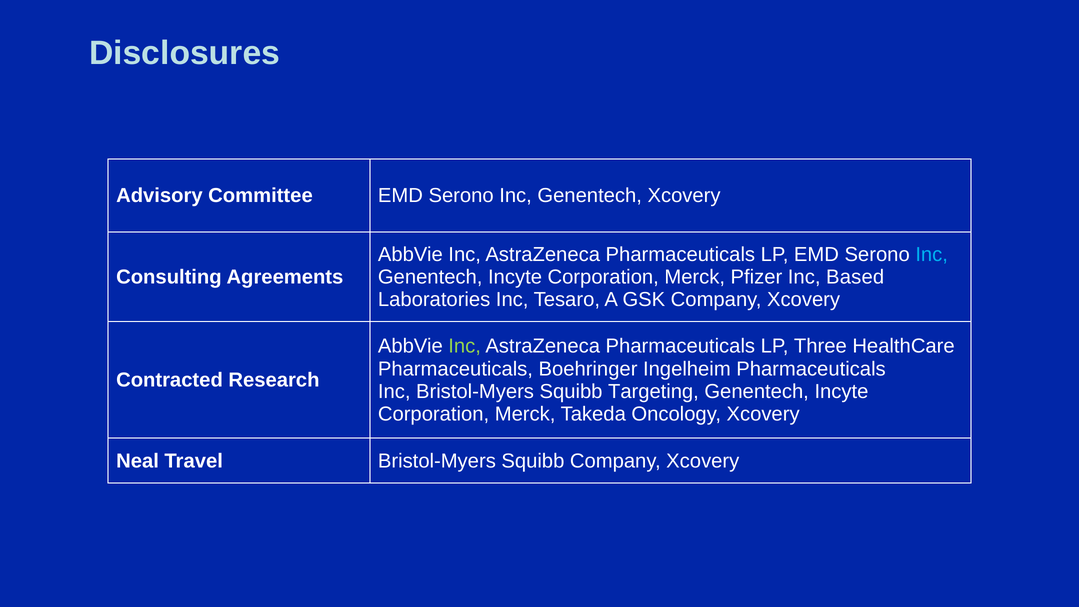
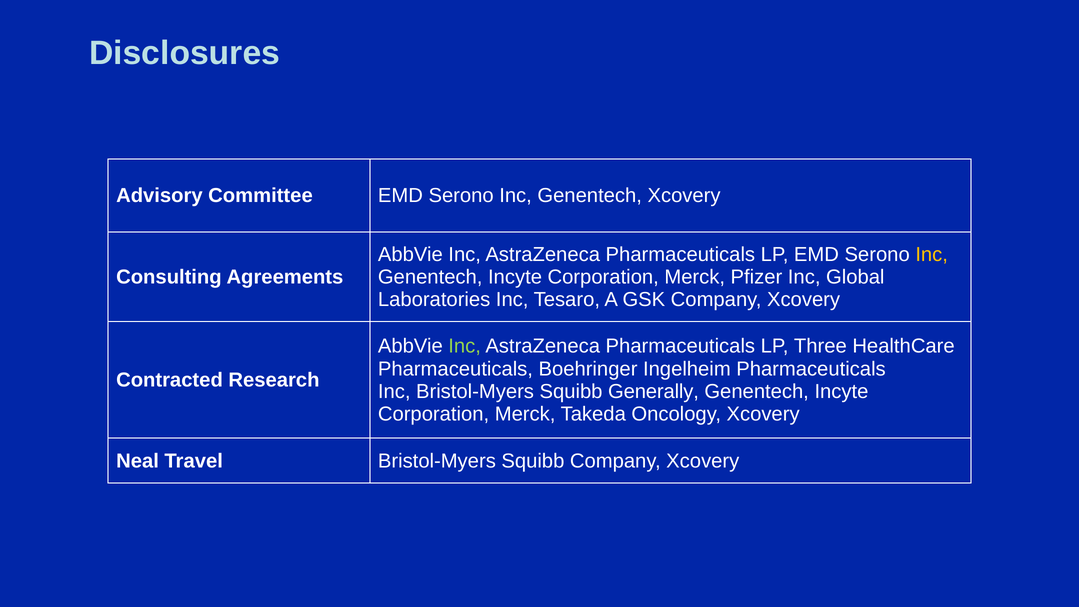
Inc at (932, 254) colour: light blue -> yellow
Based: Based -> Global
Targeting: Targeting -> Generally
